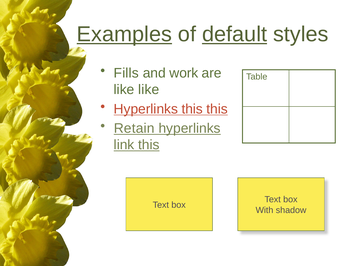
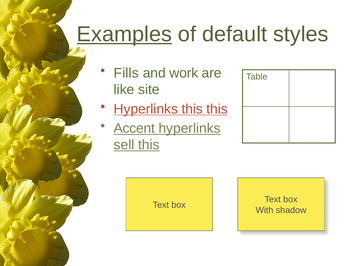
default underline: present -> none
like like: like -> site
Retain: Retain -> Accent
link: link -> sell
